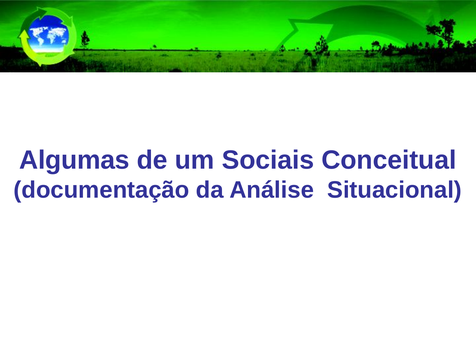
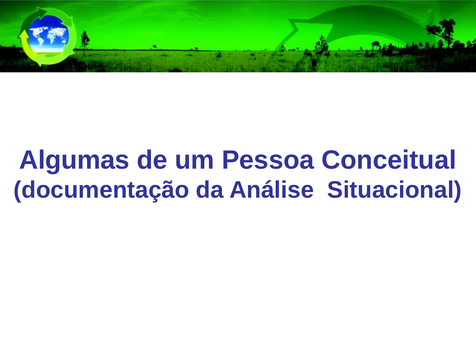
Sociais: Sociais -> Pessoa
